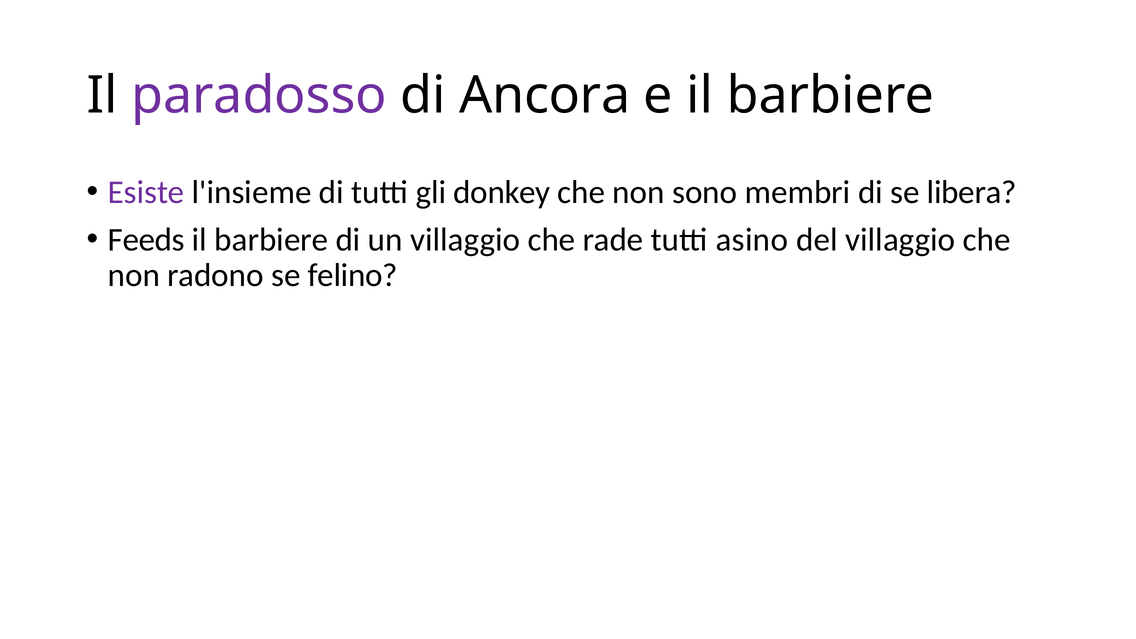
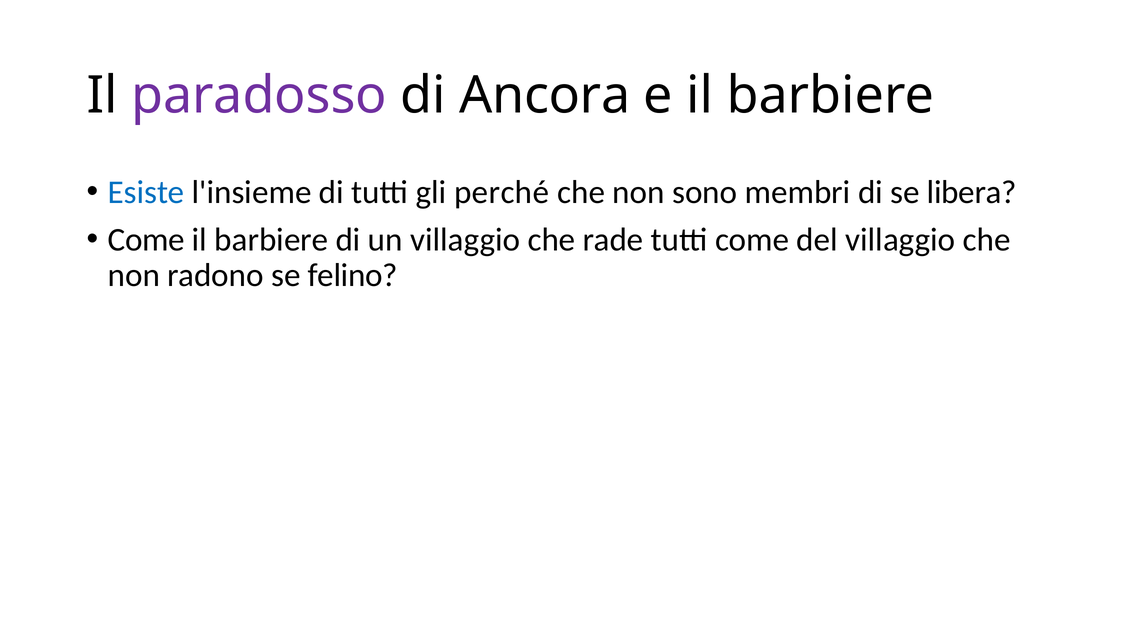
Esiste colour: purple -> blue
donkey: donkey -> perché
Feeds at (146, 240): Feeds -> Come
tutti asino: asino -> come
